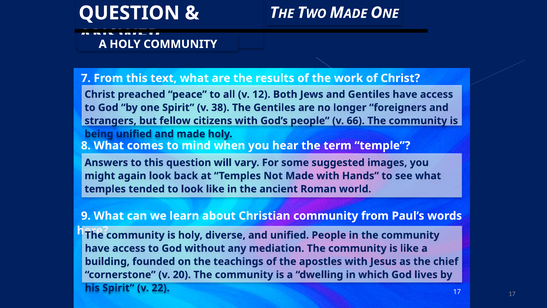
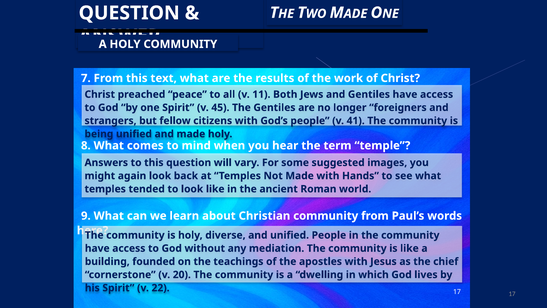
12: 12 -> 11
38: 38 -> 45
66: 66 -> 41
